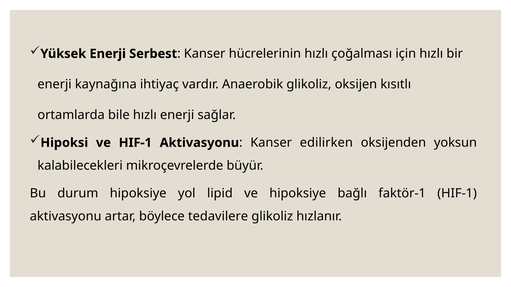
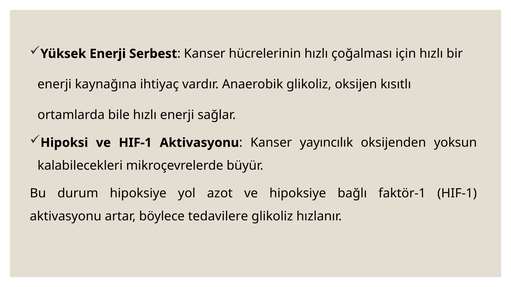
edilirken: edilirken -> yayıncılık
lipid: lipid -> azot
